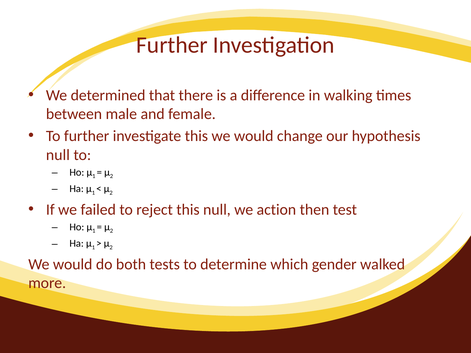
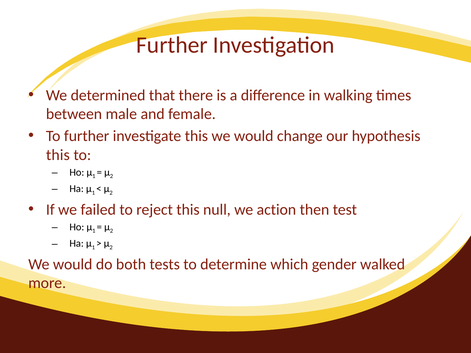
null at (58, 155): null -> this
